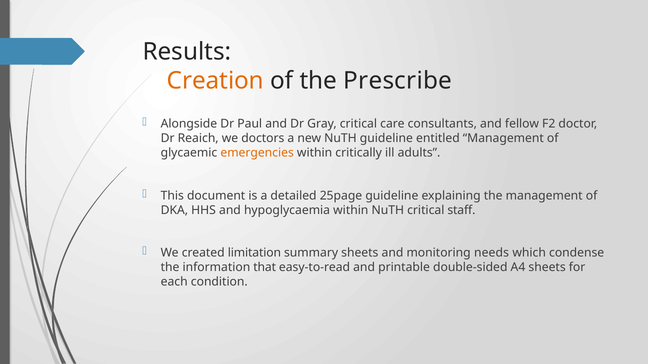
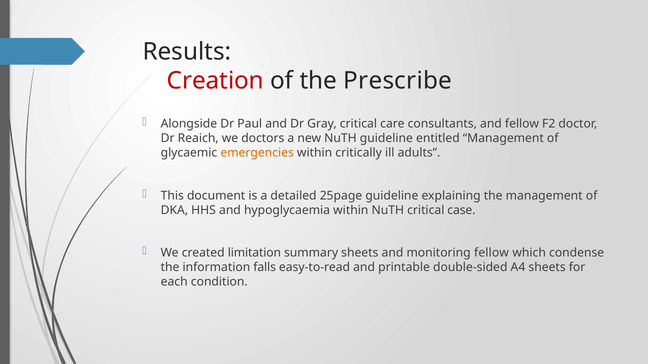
Creation colour: orange -> red
staff: staff -> case
monitoring needs: needs -> fellow
that: that -> falls
